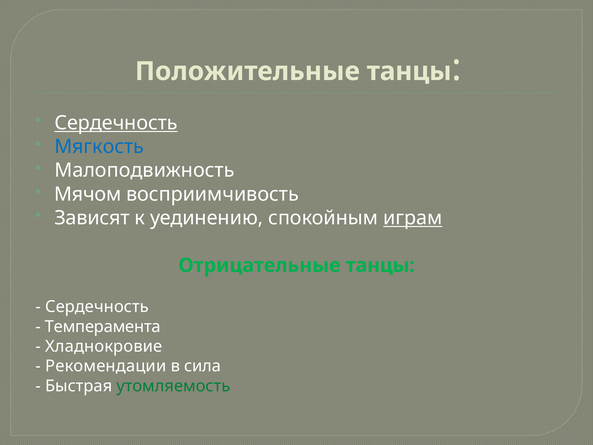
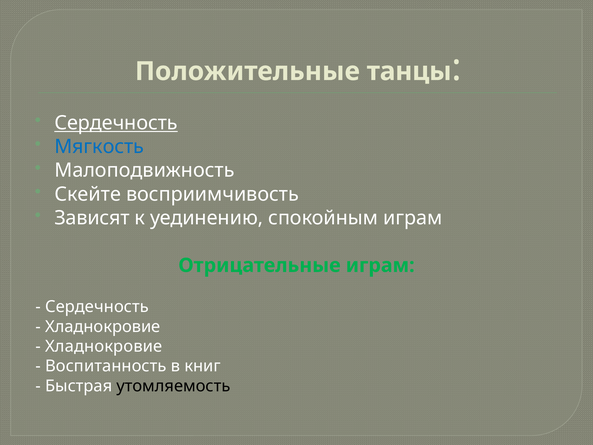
Мячом: Мячом -> Скейте
играм at (413, 218) underline: present -> none
Отрицательные танцы: танцы -> играм
Темперамента at (103, 326): Темперамента -> Хладнокровие
Рекомендации: Рекомендации -> Воспитанность
сила: сила -> книг
утомляемость colour: green -> black
